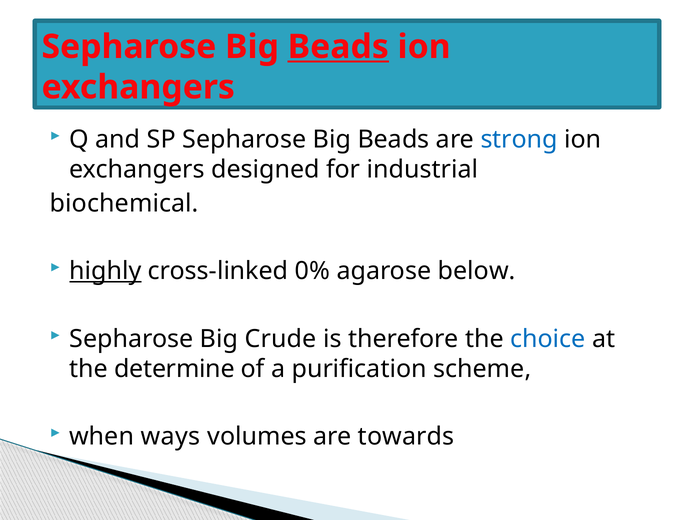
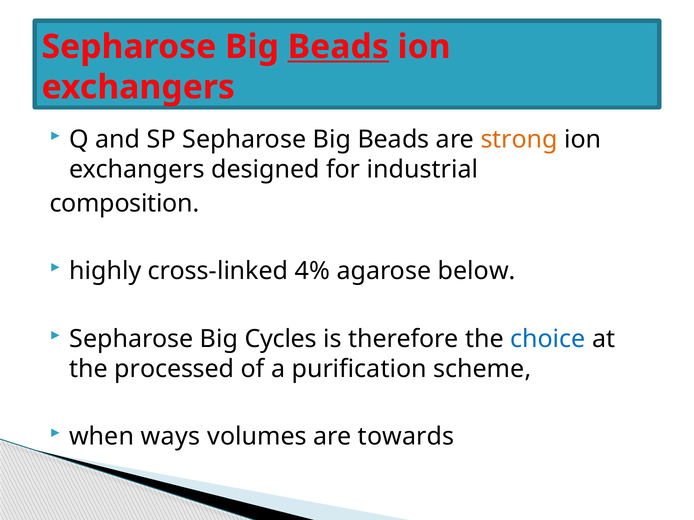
strong colour: blue -> orange
biochemical: biochemical -> composition
highly underline: present -> none
0%: 0% -> 4%
Crude: Crude -> Cycles
determine: determine -> processed
